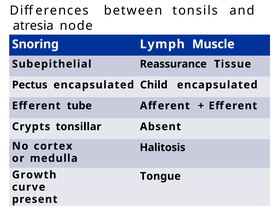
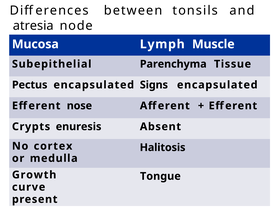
Snoring: Snoring -> Mucosa
Reassurance: Reassurance -> Parenchyma
Child: Child -> Signs
tube: tube -> nose
tonsillar: tonsillar -> enuresis
